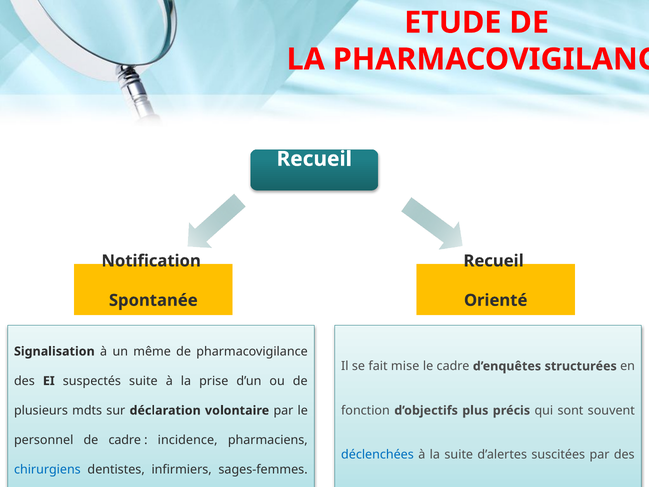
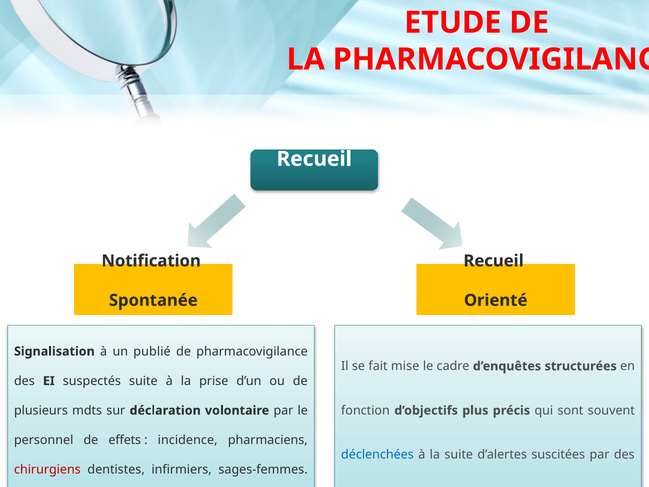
même: même -> publié
de cadre: cadre -> effets
chirurgiens colour: blue -> red
